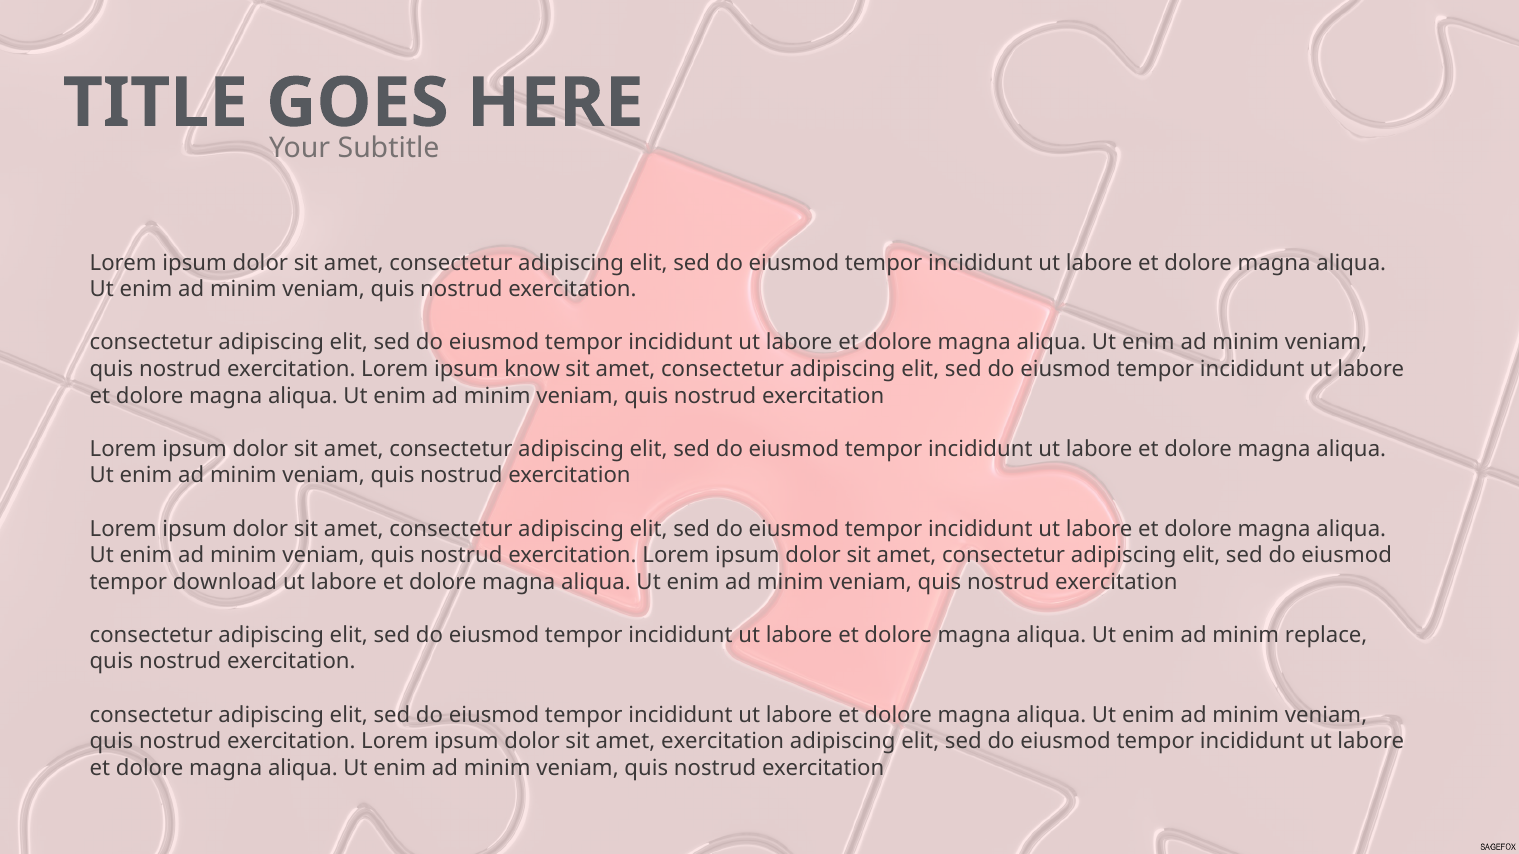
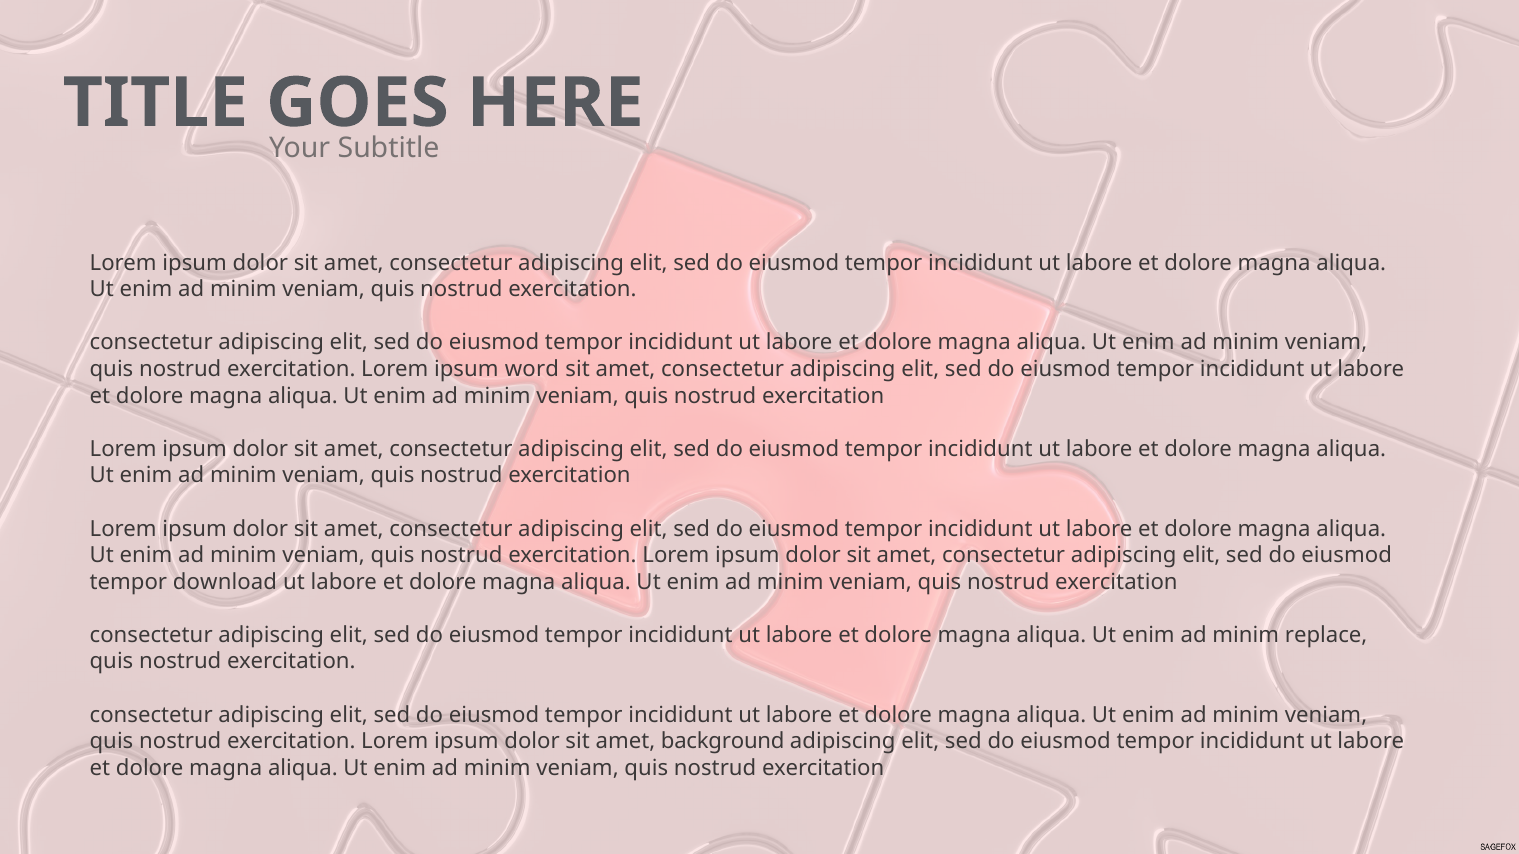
know: know -> word
amet exercitation: exercitation -> background
